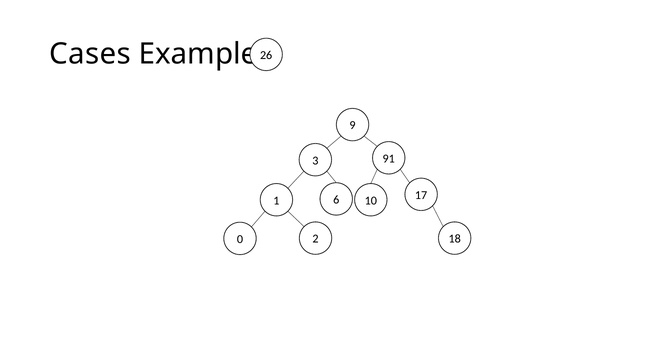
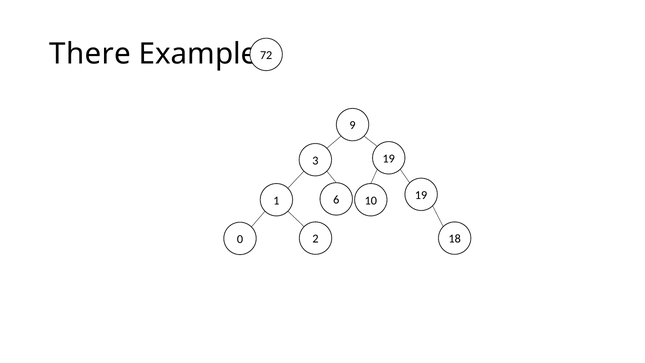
Cases: Cases -> There
26: 26 -> 72
3 91: 91 -> 19
1 17: 17 -> 19
